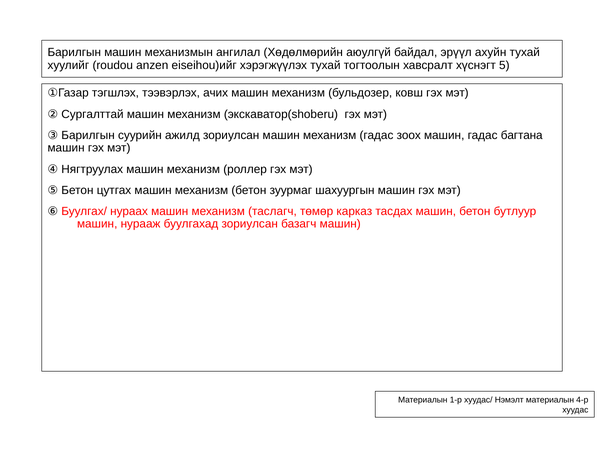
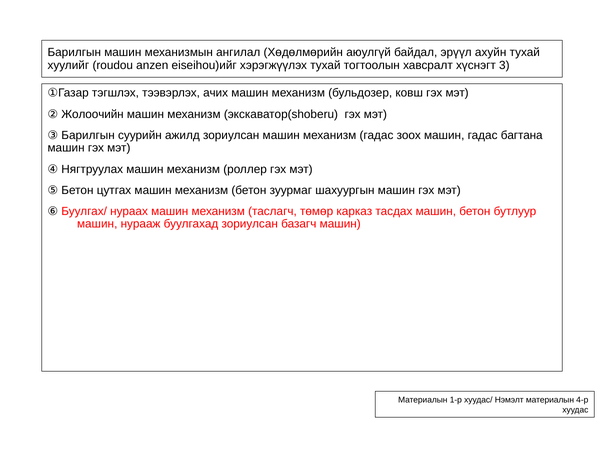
5: 5 -> 3
Сургалттай: Сургалттай -> Жолоочийн
